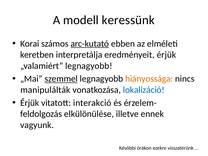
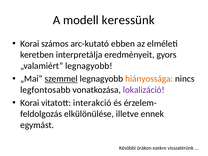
arc-kutató underline: present -> none
eredményeit érjük: érjük -> gyors
manipulálták: manipulálták -> legfontosabb
lokalizáció colour: blue -> purple
Érjük at (30, 103): Érjük -> Korai
vagyunk: vagyunk -> egymást
